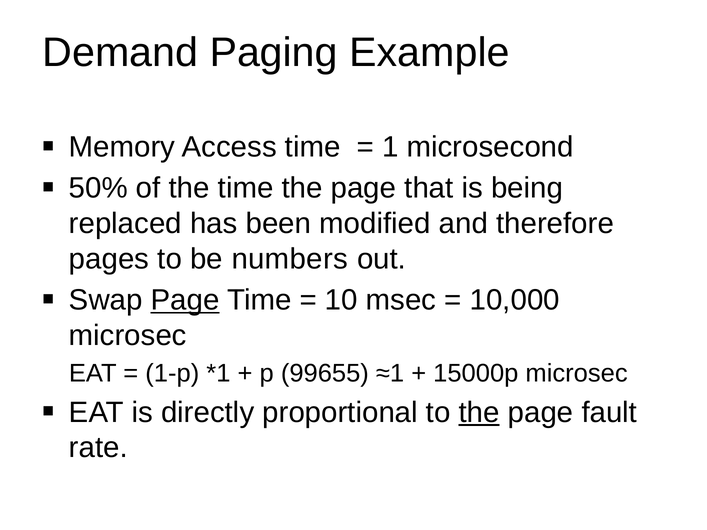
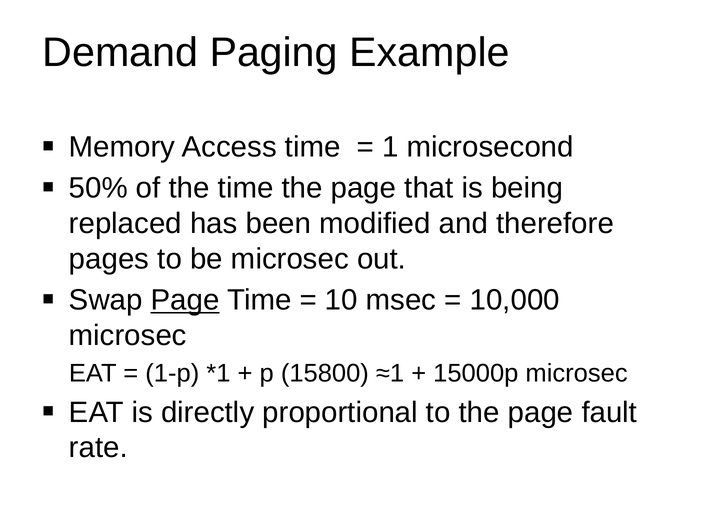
be numbers: numbers -> microsec
99655: 99655 -> 15800
the at (479, 413) underline: present -> none
